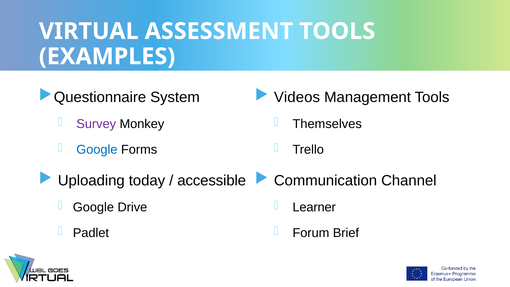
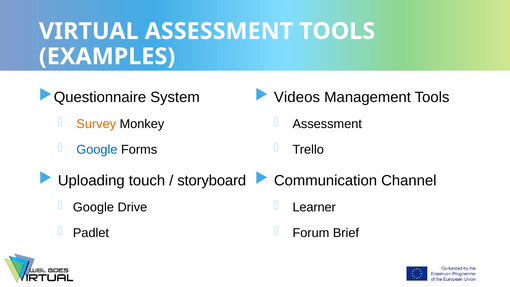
Survey colour: purple -> orange
Themselves at (327, 124): Themselves -> Assessment
today: today -> touch
accessible: accessible -> storyboard
